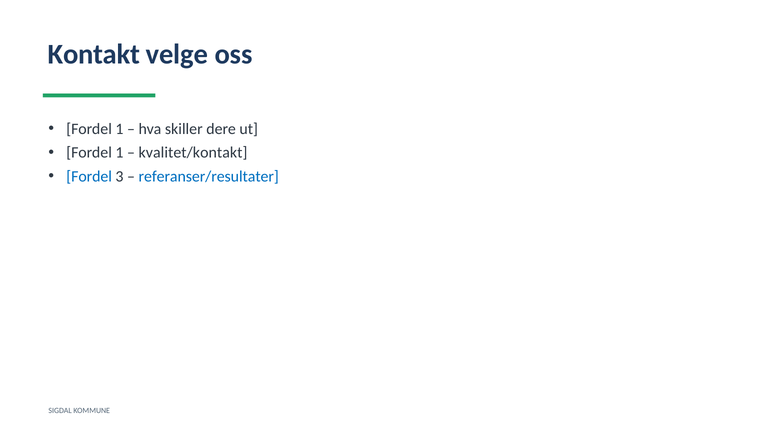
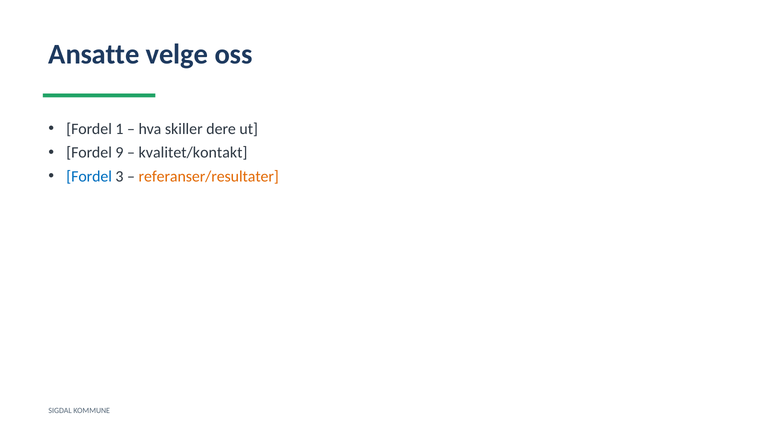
Kontakt: Kontakt -> Ansatte
1 at (119, 153): 1 -> 9
referanser/resultater colour: blue -> orange
